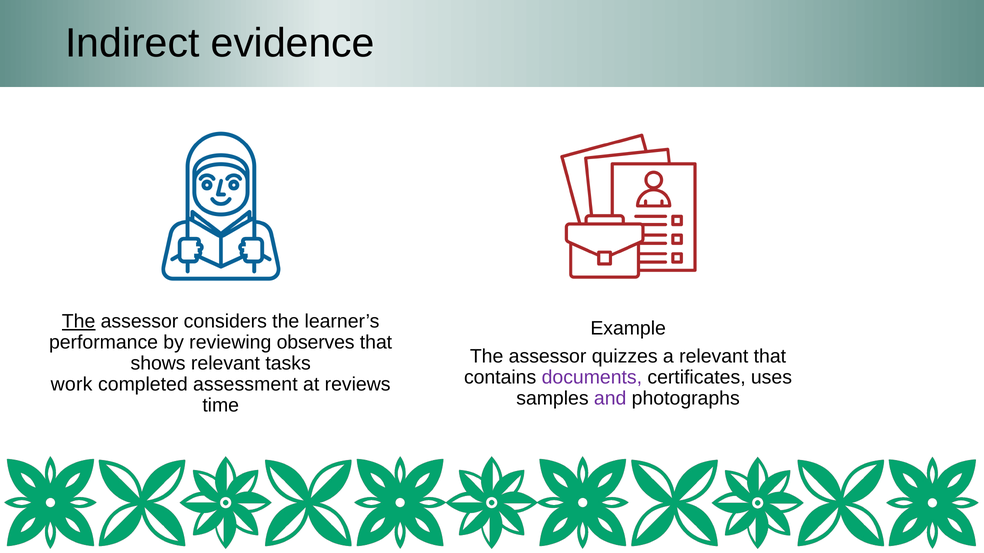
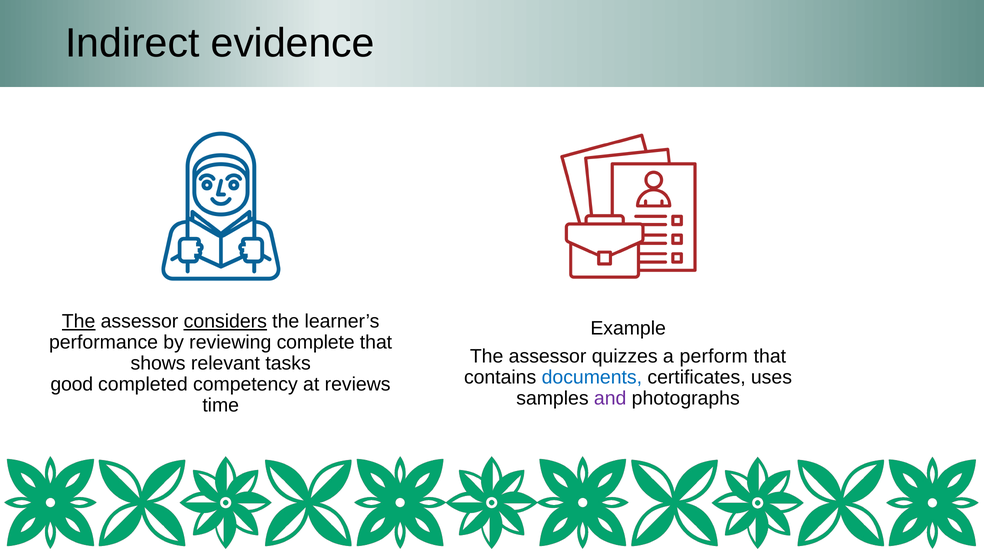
considers underline: none -> present
observes: observes -> complete
a relevant: relevant -> perform
documents colour: purple -> blue
work: work -> good
assessment: assessment -> competency
